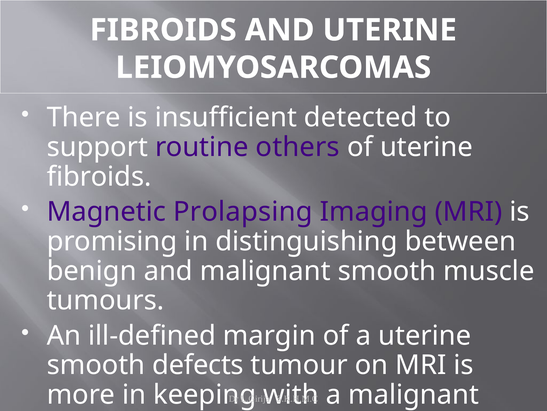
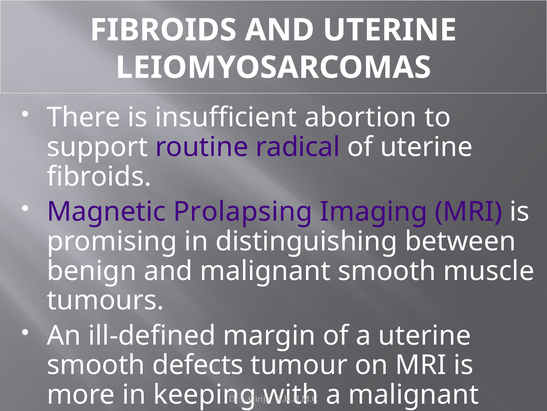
detected: detected -> abortion
others: others -> radical
